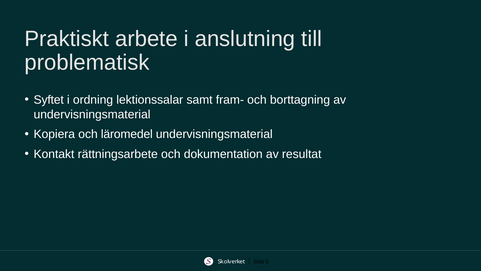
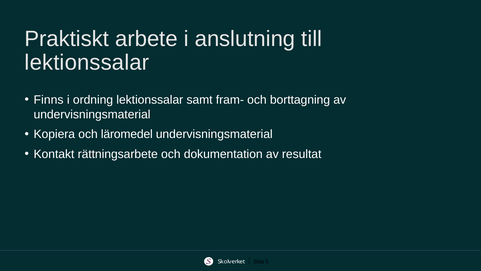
problematisk at (87, 63): problematisk -> lektionssalar
Syftet: Syftet -> Finns
